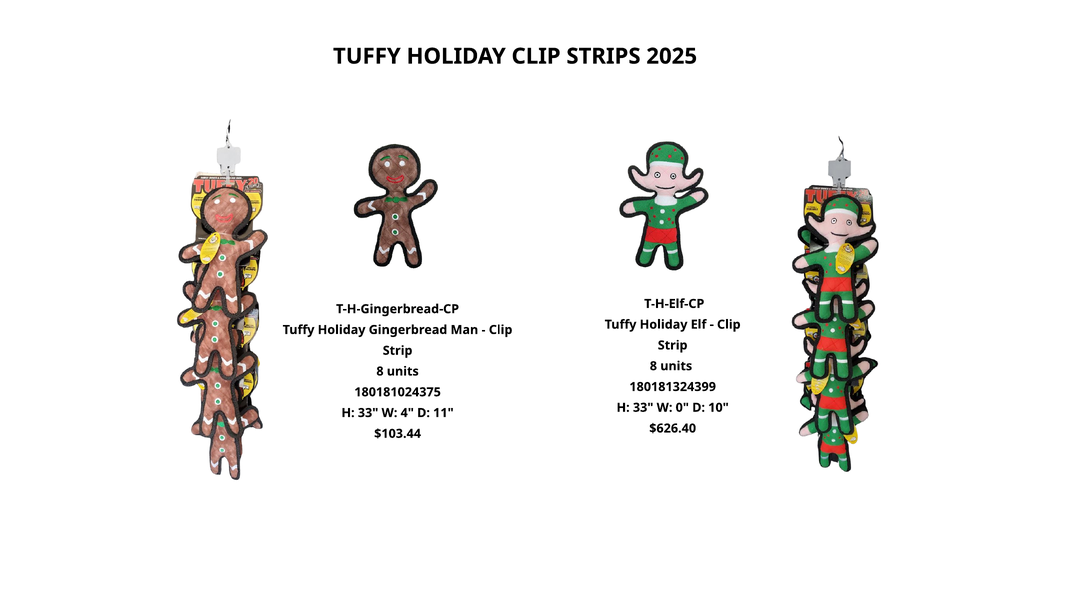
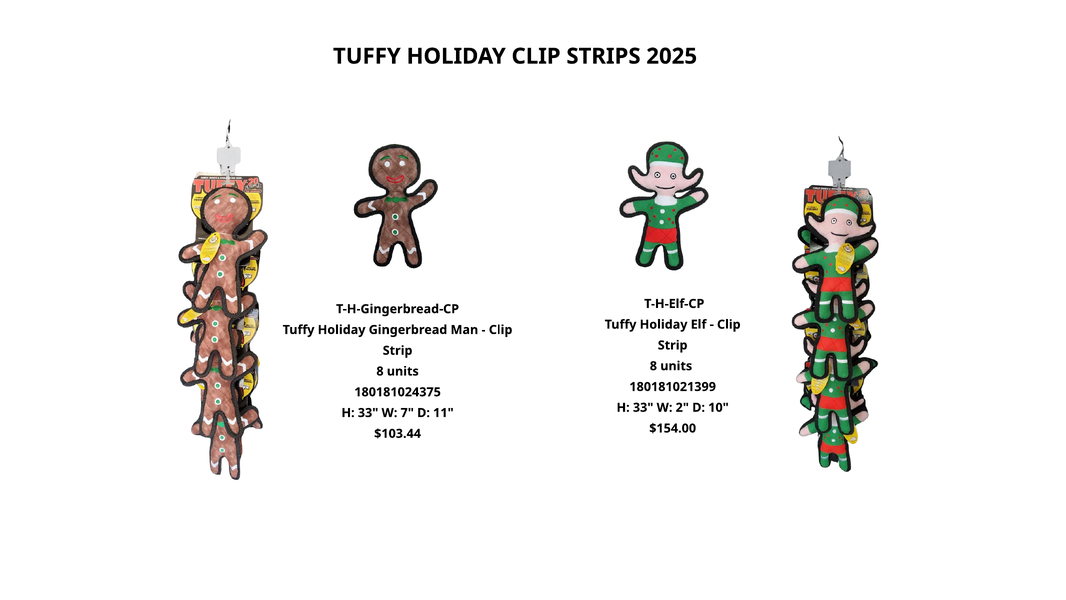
180181324399: 180181324399 -> 180181021399
0: 0 -> 2
4: 4 -> 7
$626.40: $626.40 -> $154.00
